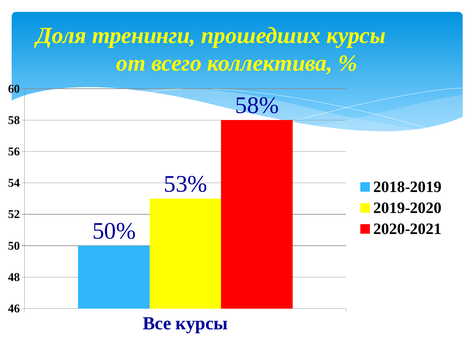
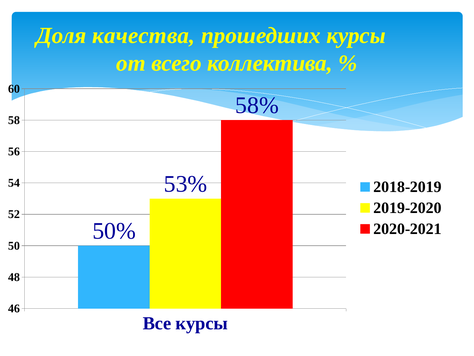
тренинги: тренинги -> качества
